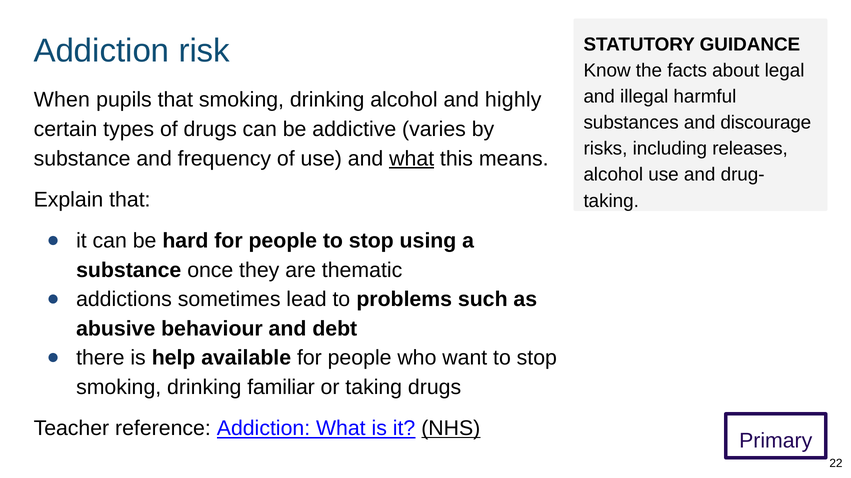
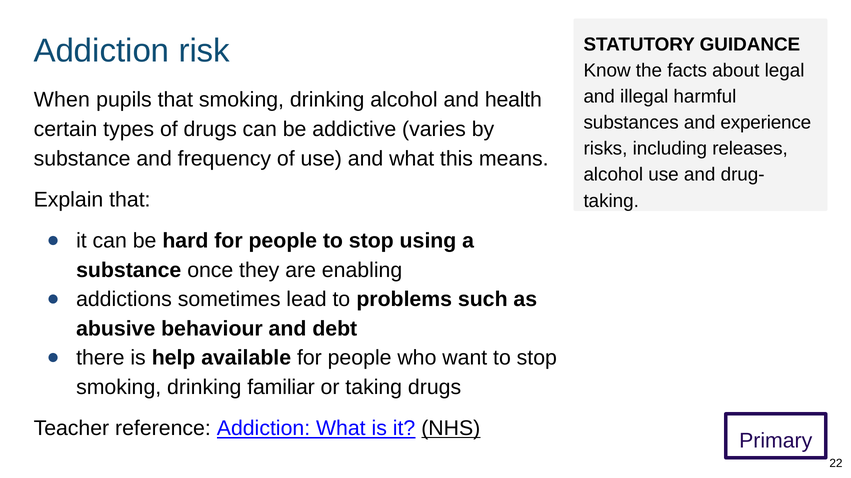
highly: highly -> health
discourage: discourage -> experience
what at (412, 159) underline: present -> none
thematic: thematic -> enabling
